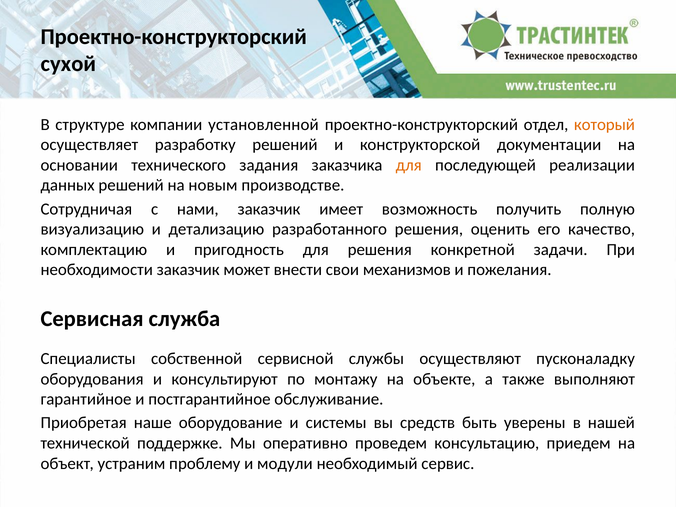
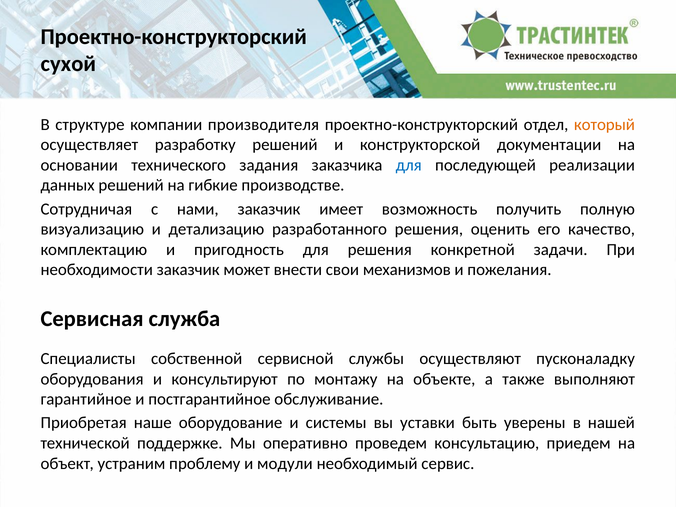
установленной: установленной -> производителя
для at (409, 165) colour: orange -> blue
новым: новым -> гибкие
средств: средств -> уставки
